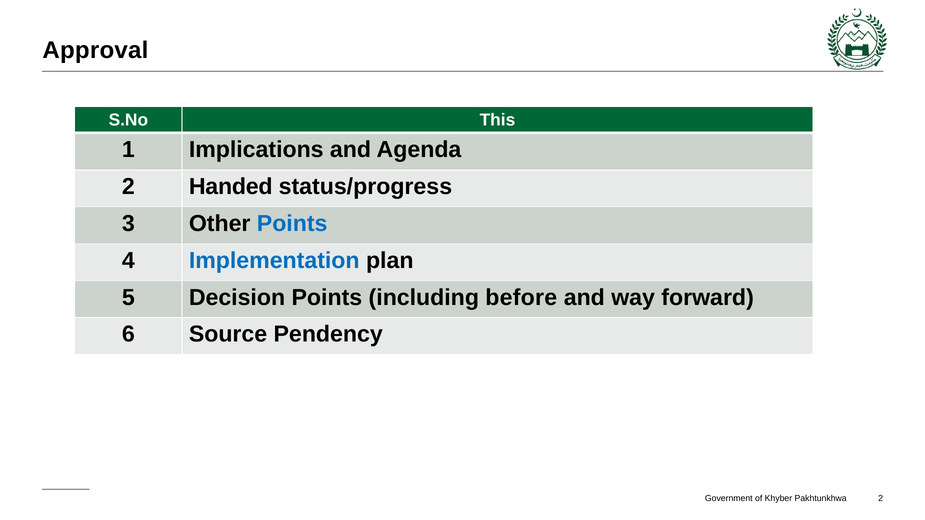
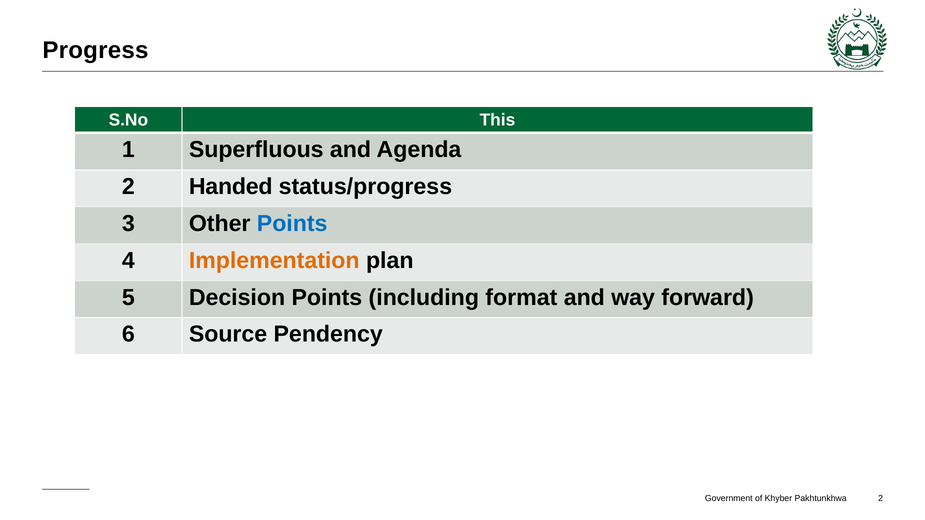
Approval: Approval -> Progress
Implications: Implications -> Superfluous
Implementation colour: blue -> orange
before: before -> format
